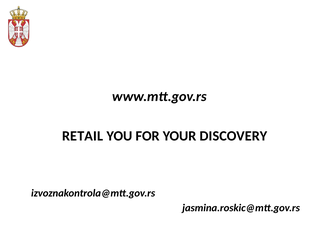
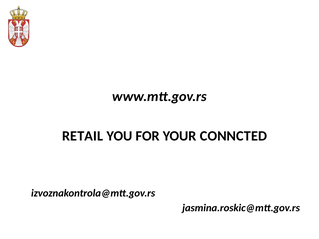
DISCOVERY: DISCOVERY -> CONNCTED
